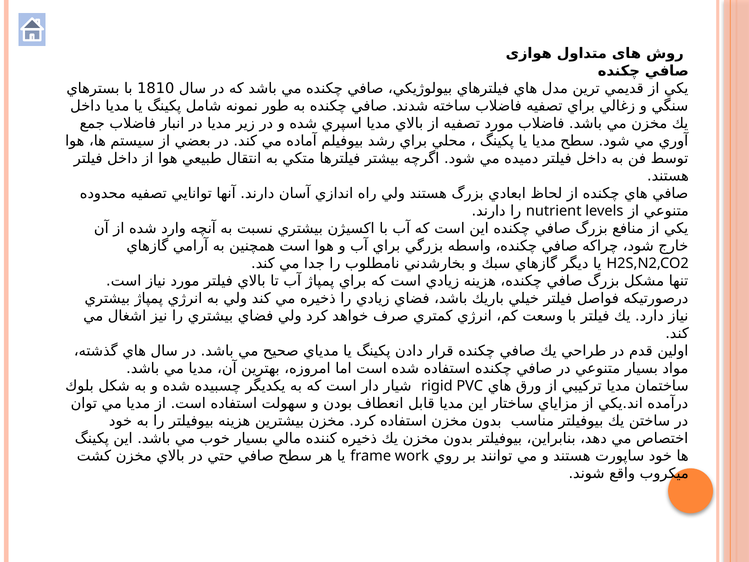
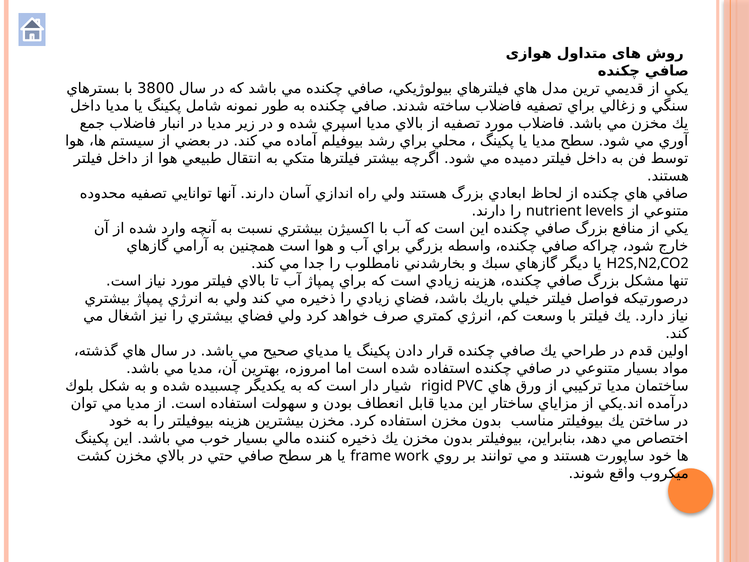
1810: 1810 -> 3800
